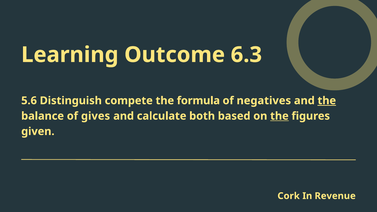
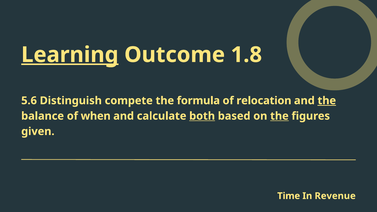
Learning underline: none -> present
6.3: 6.3 -> 1.8
negatives: negatives -> relocation
gives: gives -> when
both underline: none -> present
Cork: Cork -> Time
